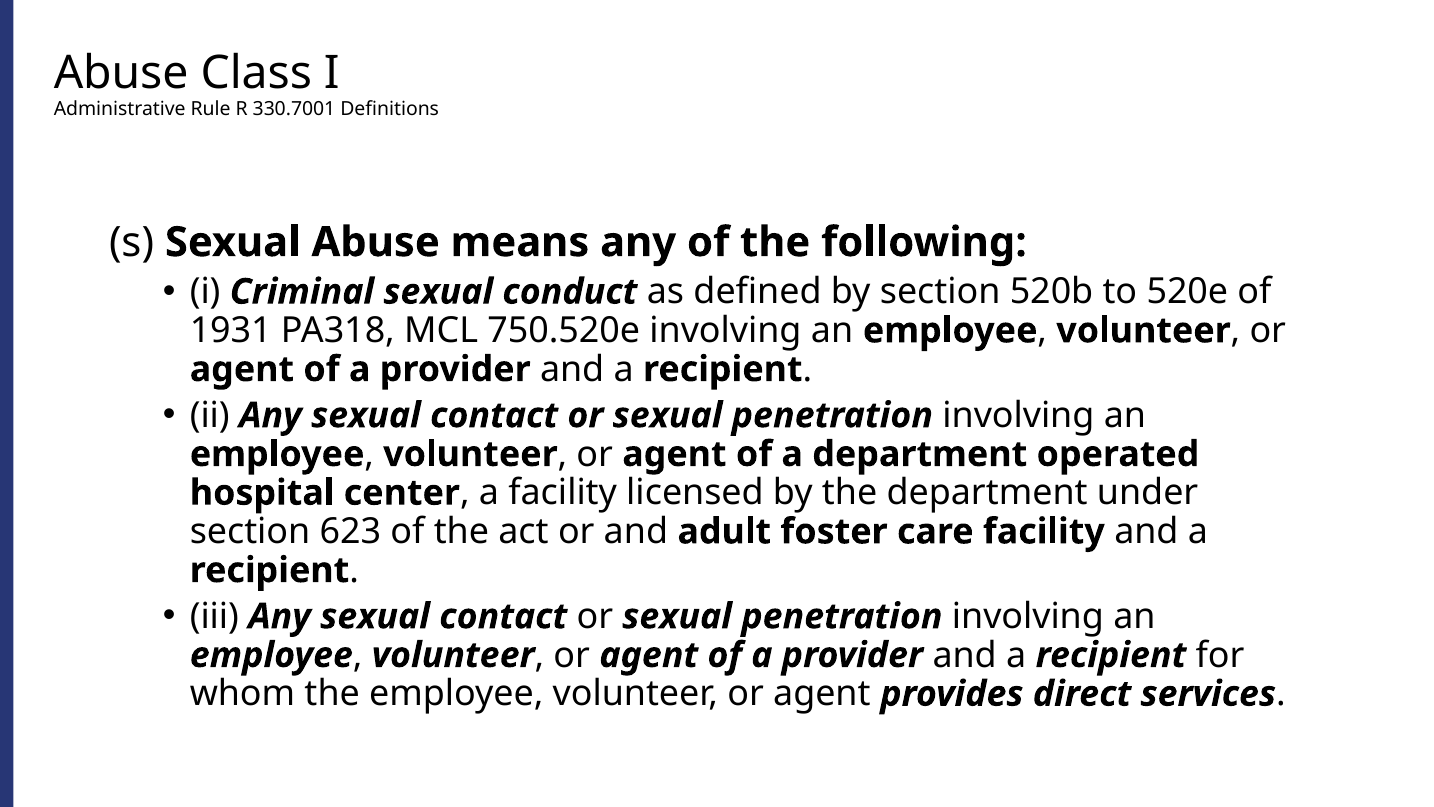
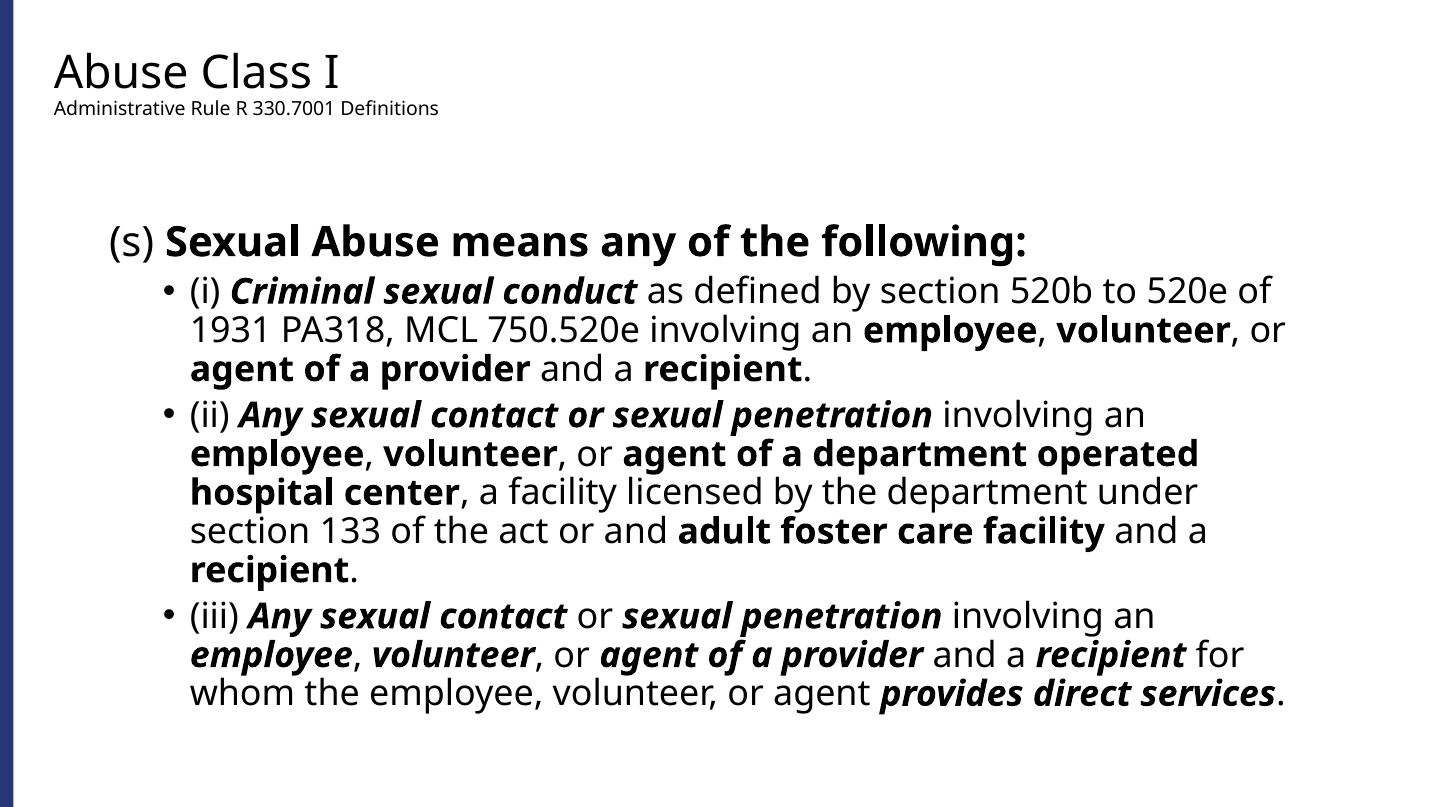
623: 623 -> 133
